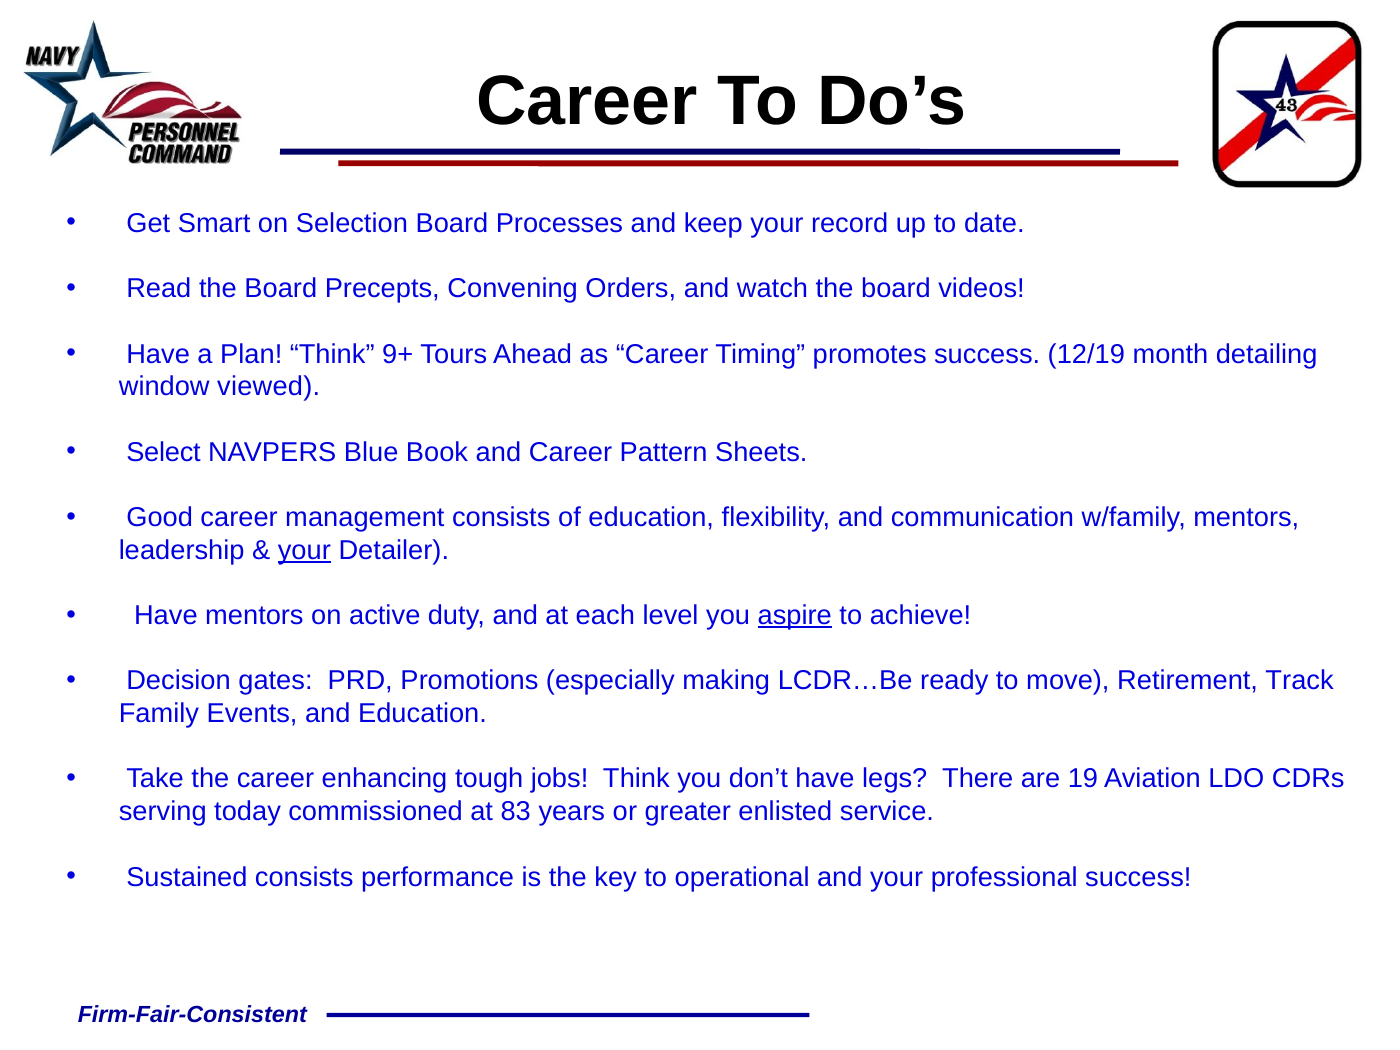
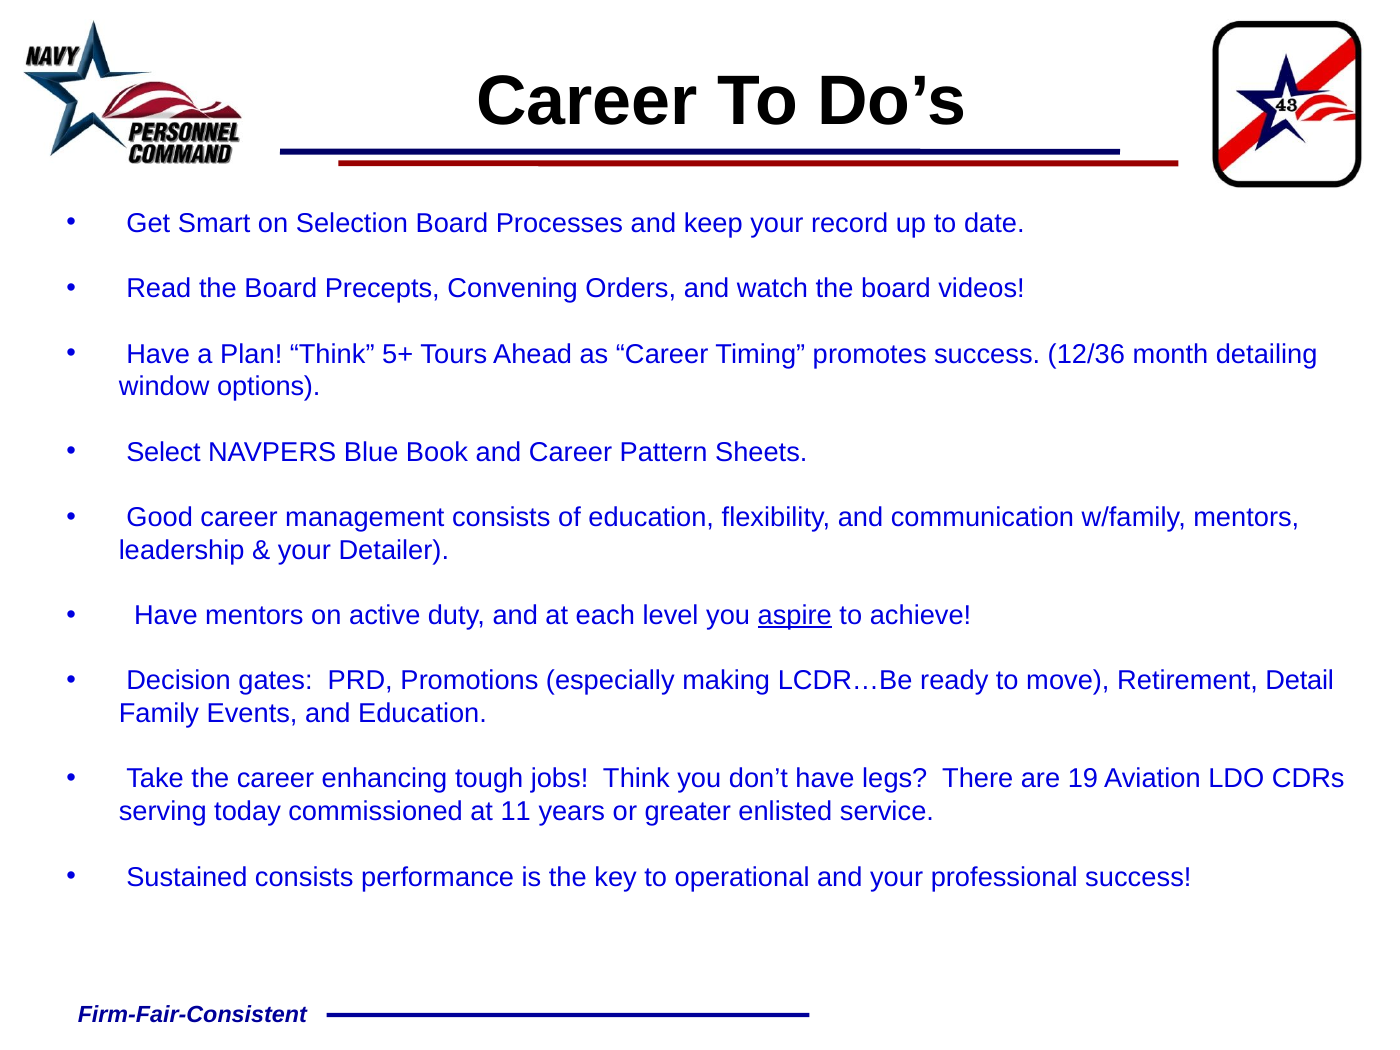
9+: 9+ -> 5+
12/19: 12/19 -> 12/36
viewed: viewed -> options
your at (304, 550) underline: present -> none
Track: Track -> Detail
83: 83 -> 11
